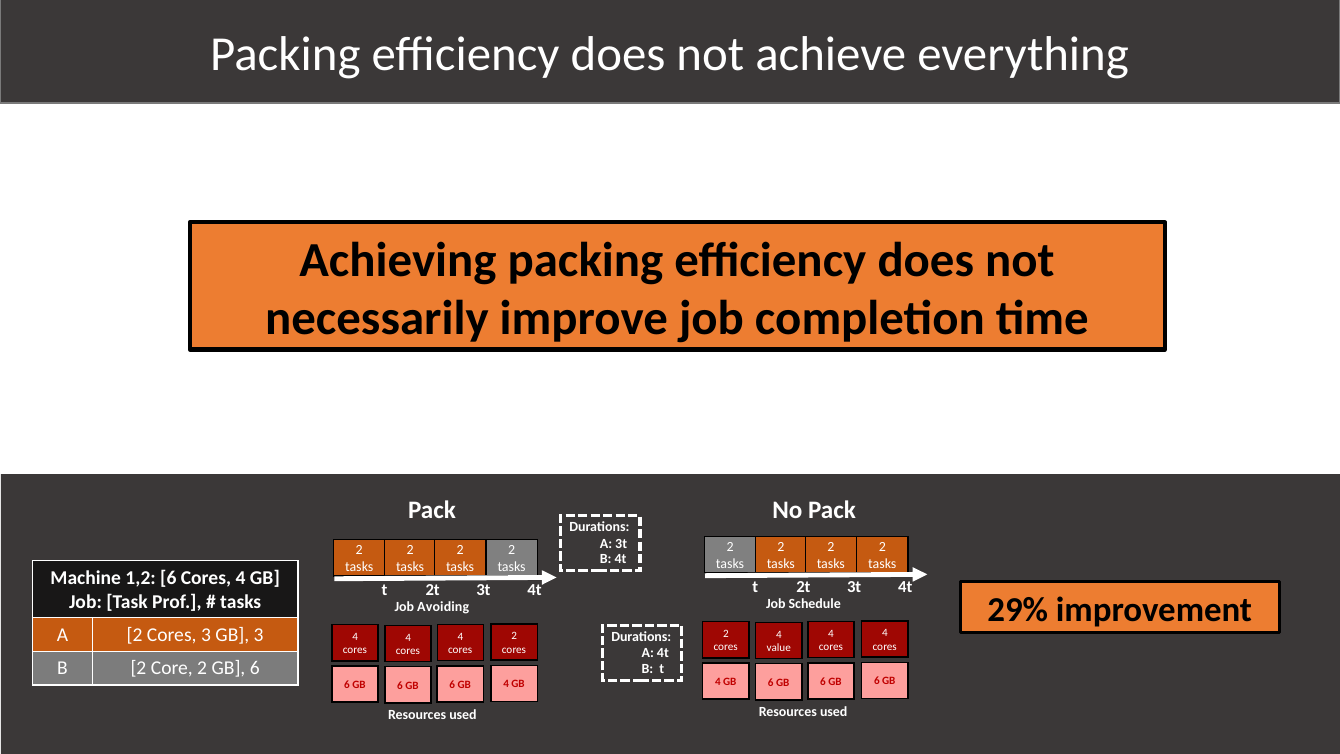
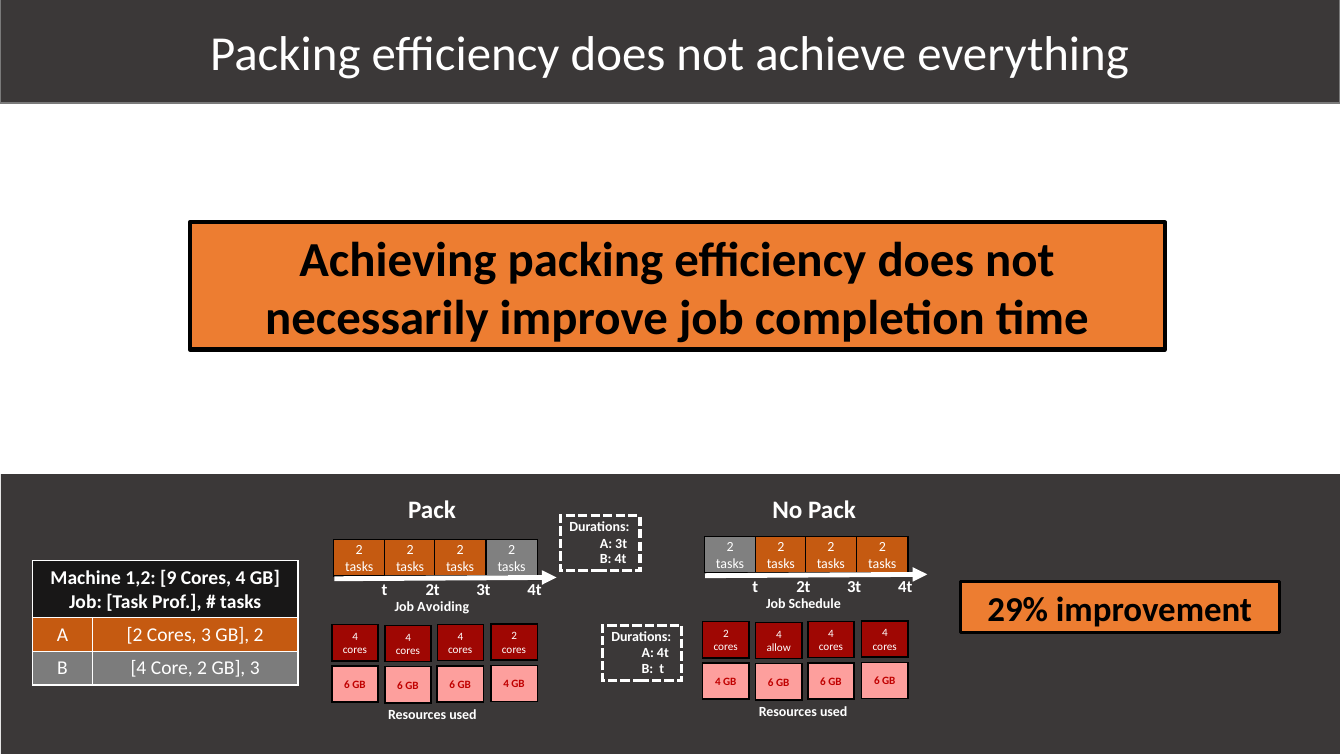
1,2 6: 6 -> 9
3 GB 3: 3 -> 2
value: value -> allow
B 2: 2 -> 4
GB 6: 6 -> 3
